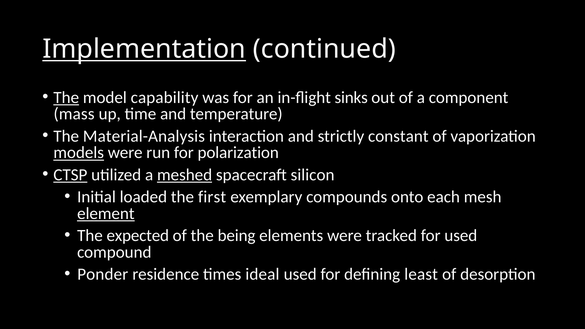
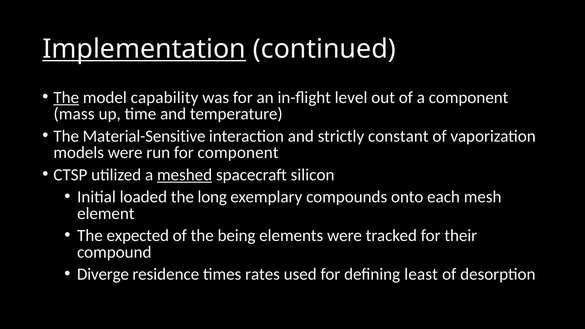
sinks: sinks -> level
Material-Analysis: Material-Analysis -> Material-Sensitive
models underline: present -> none
for polarization: polarization -> component
CTSP underline: present -> none
first: first -> long
element underline: present -> none
for used: used -> their
Ponder: Ponder -> Diverge
ideal: ideal -> rates
